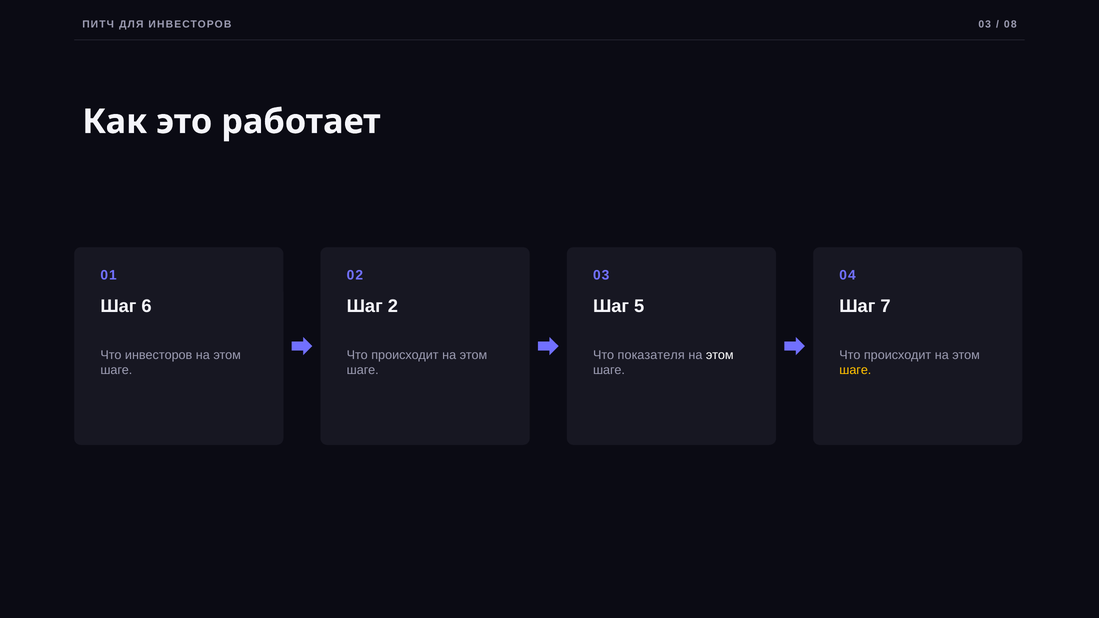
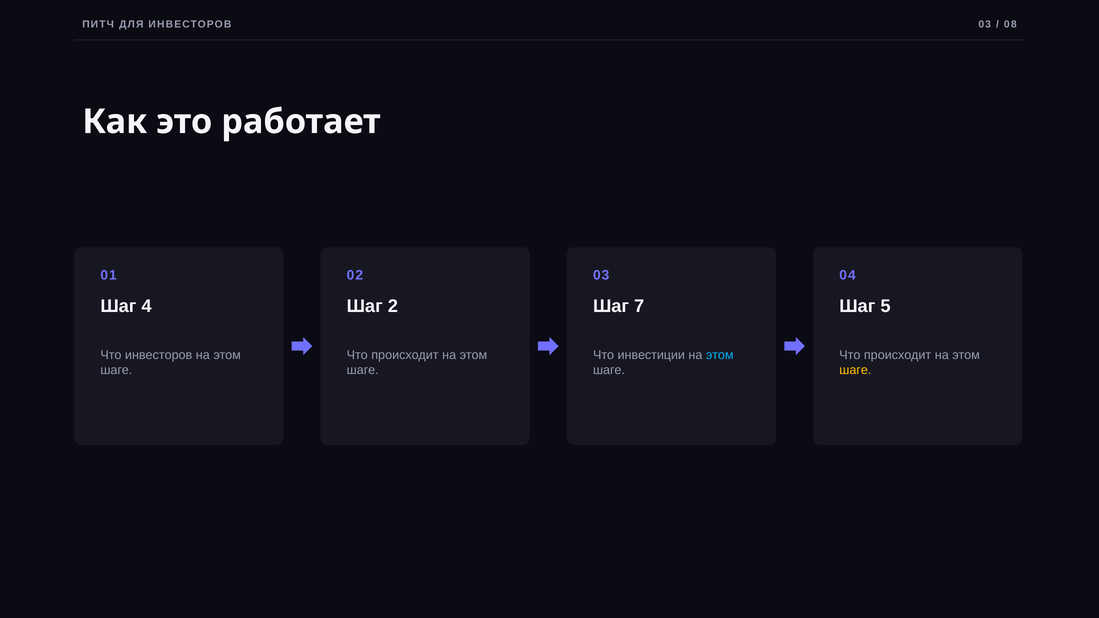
6: 6 -> 4
5: 5 -> 7
7: 7 -> 5
показателя: показателя -> инвестиции
этом at (720, 355) colour: white -> light blue
